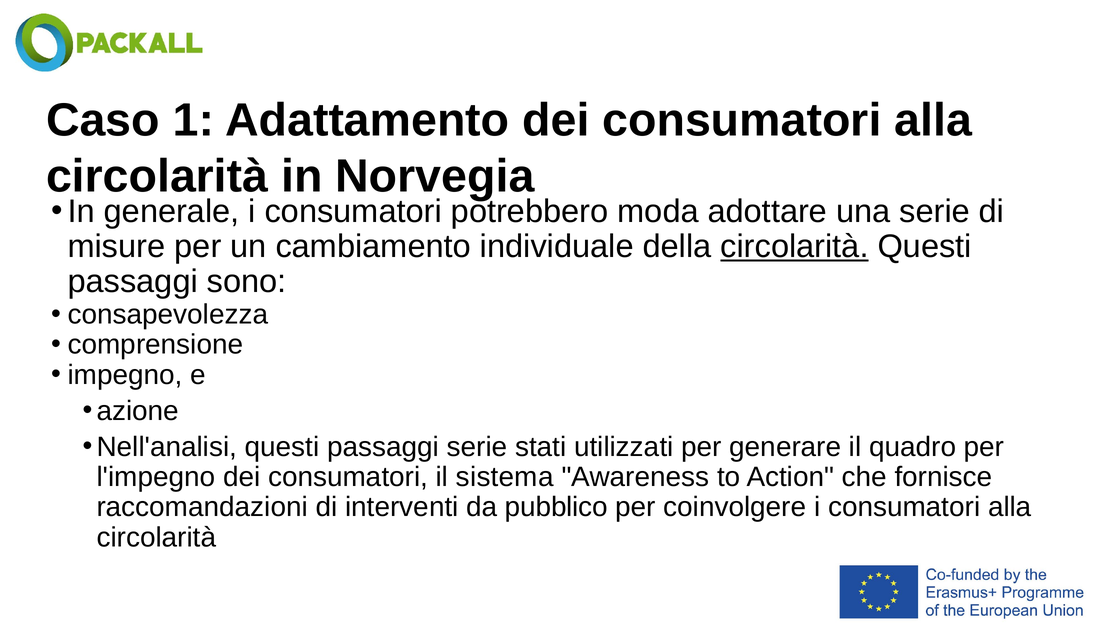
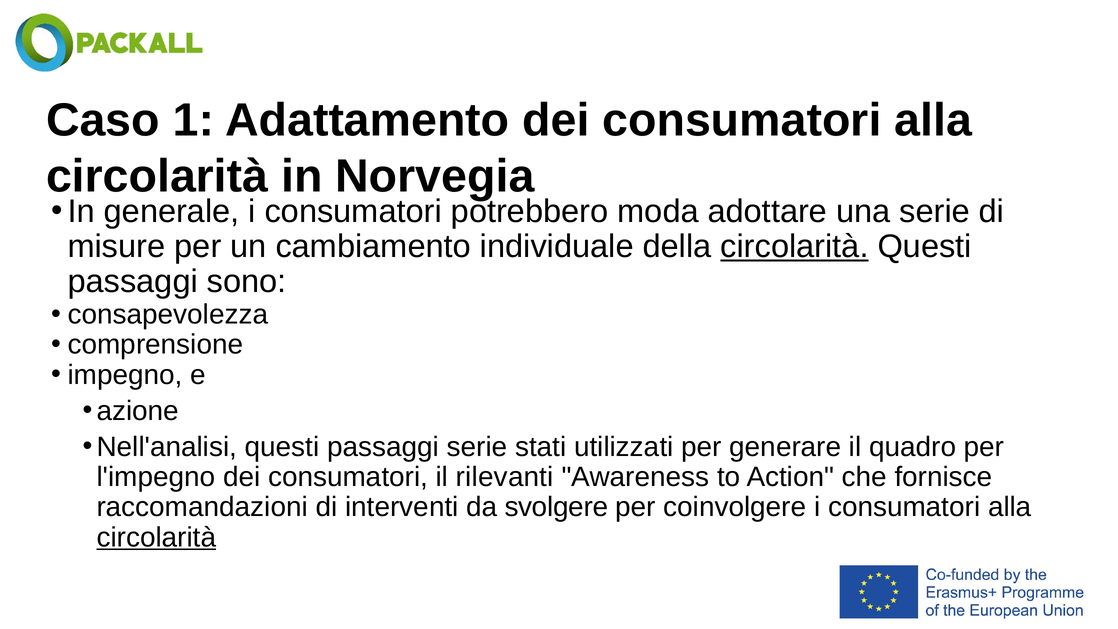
sistema: sistema -> rilevanti
pubblico: pubblico -> svolgere
circolarità at (156, 537) underline: none -> present
